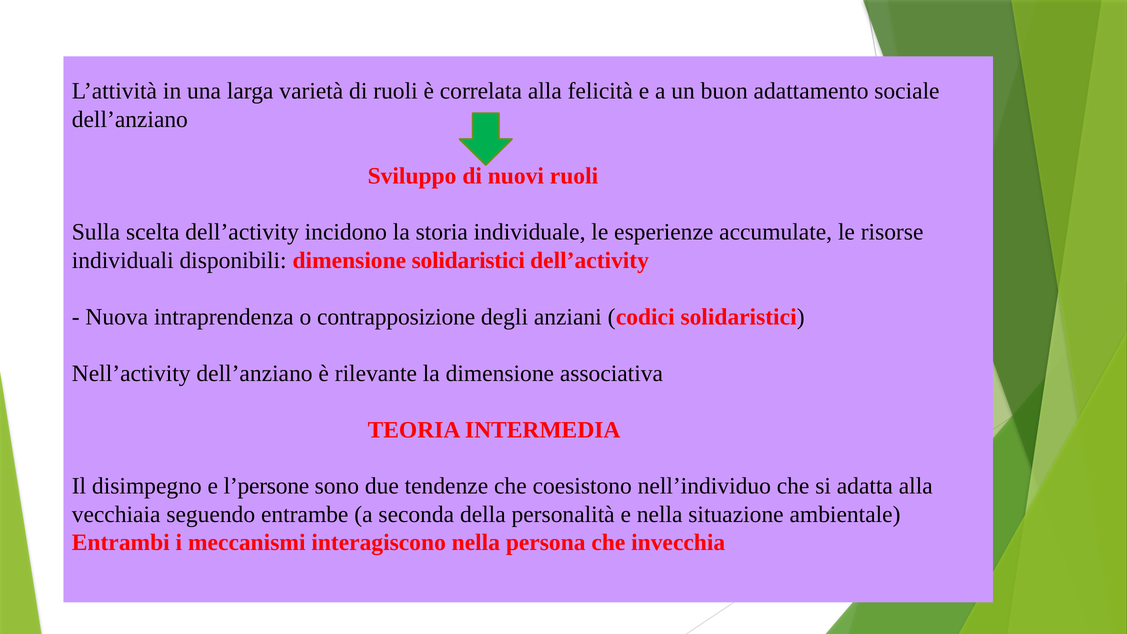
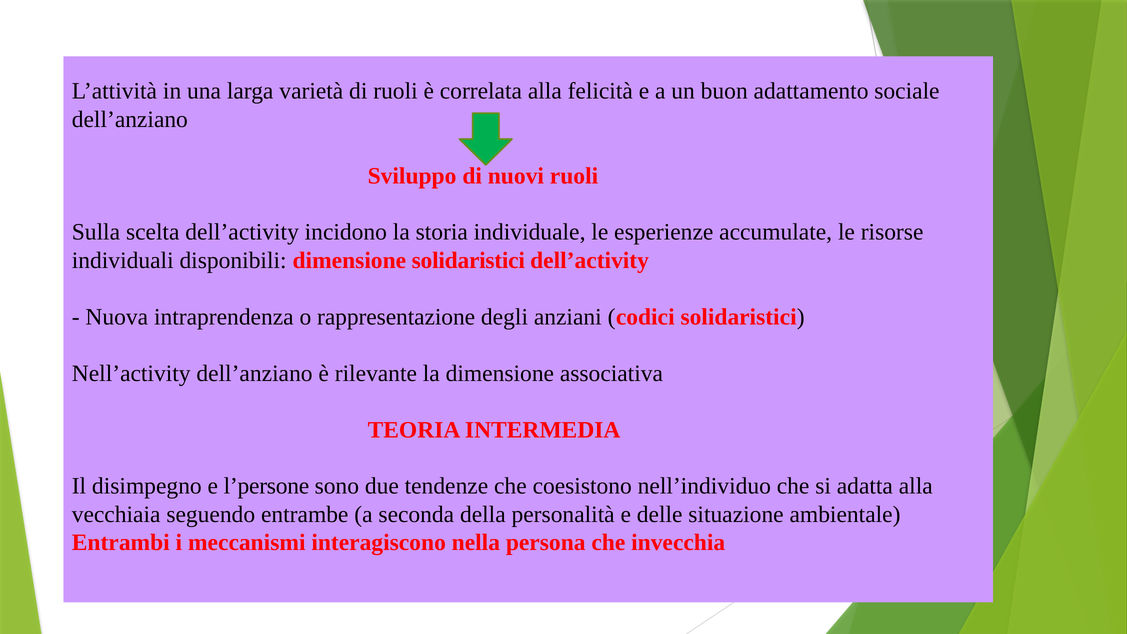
contrapposizione: contrapposizione -> rappresentazione
e nella: nella -> delle
